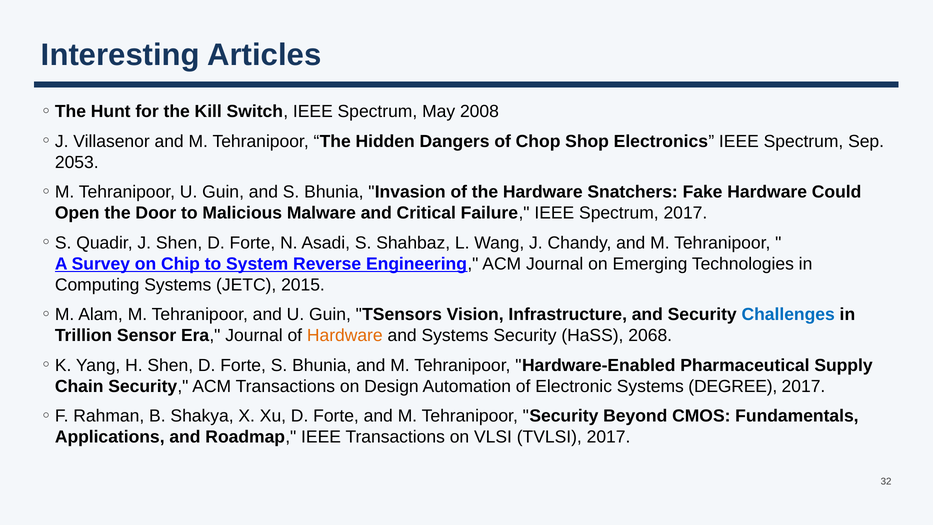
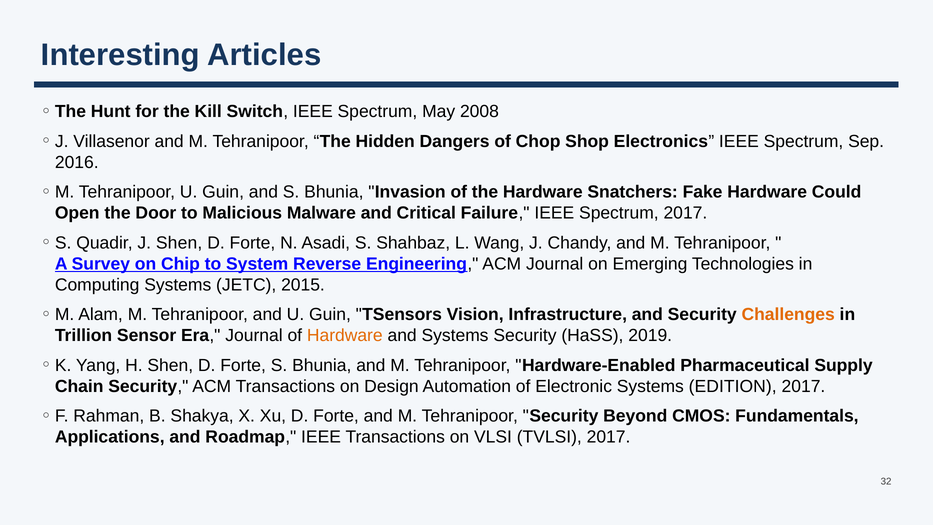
2053: 2053 -> 2016
Challenges colour: blue -> orange
2068: 2068 -> 2019
DEGREE: DEGREE -> EDITION
